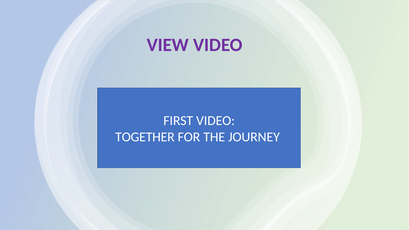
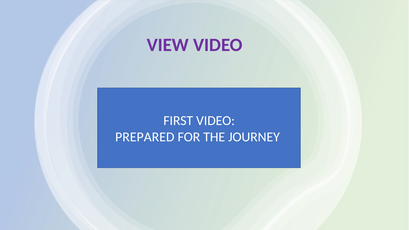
TOGETHER: TOGETHER -> PREPARED
